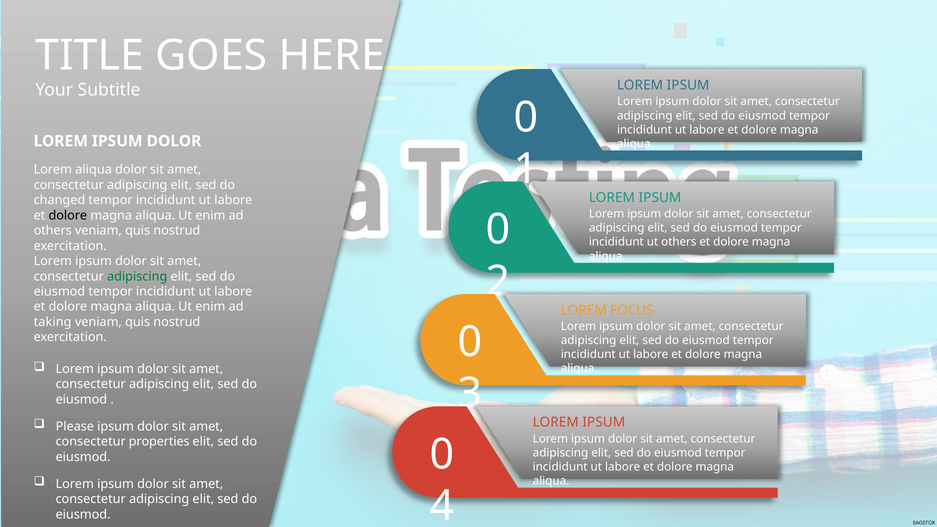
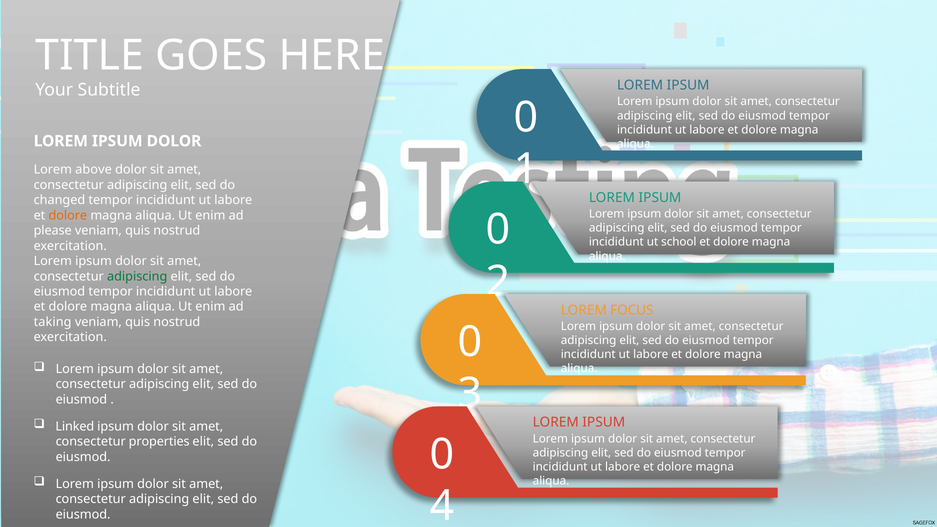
Lorem aliqua: aliqua -> above
dolore at (68, 215) colour: black -> orange
others at (53, 231): others -> please
ut others: others -> school
Please: Please -> Linked
